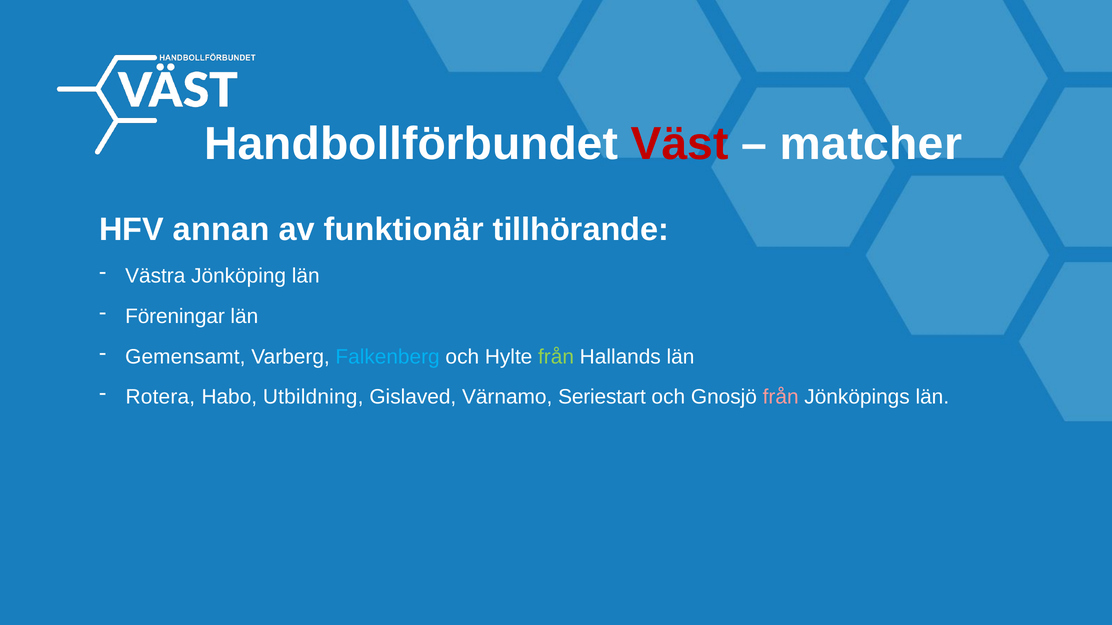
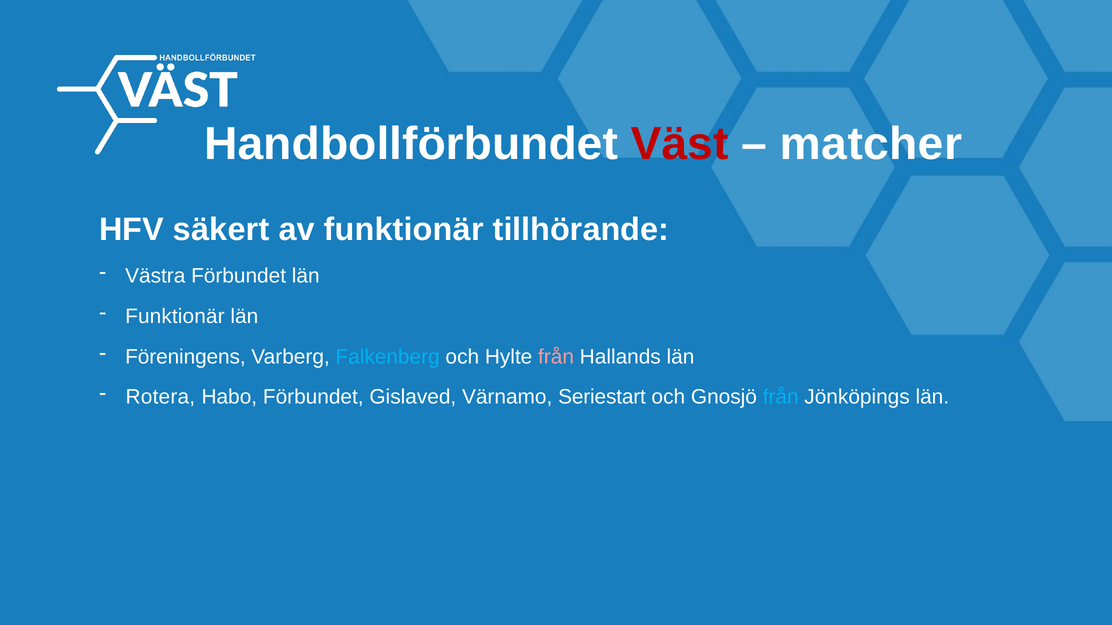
annan: annan -> säkert
Västra Jönköping: Jönköping -> Förbundet
Föreningar at (175, 317): Föreningar -> Funktionär
Gemensamt: Gemensamt -> Föreningens
från at (556, 357) colour: light green -> pink
Habo Utbildning: Utbildning -> Förbundet
från at (781, 397) colour: pink -> light blue
